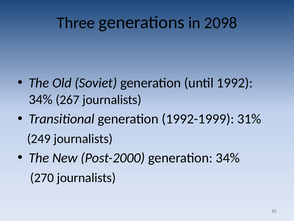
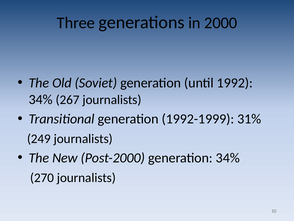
2098: 2098 -> 2000
